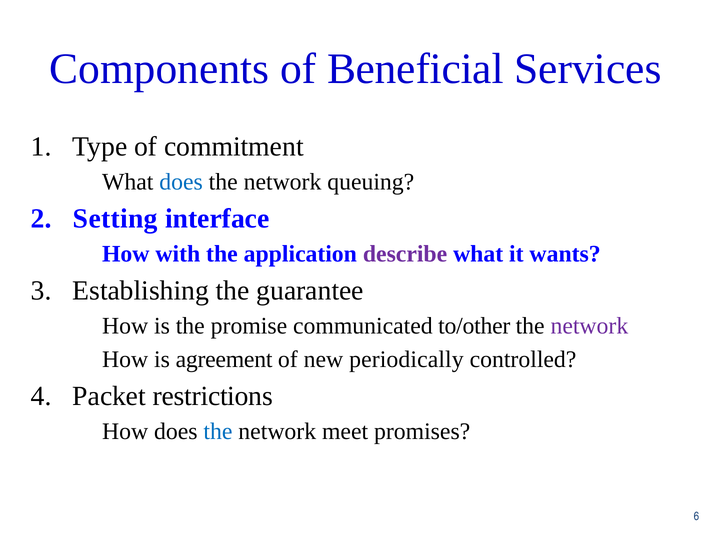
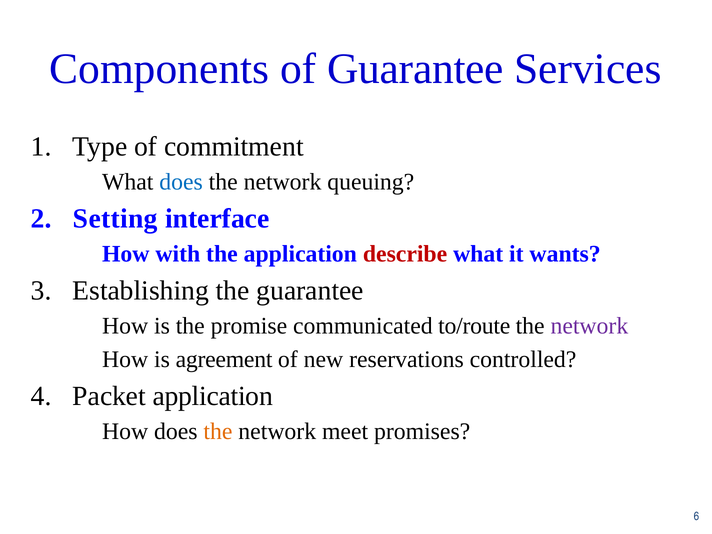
of Beneficial: Beneficial -> Guarantee
describe colour: purple -> red
to/other: to/other -> to/route
periodically: periodically -> reservations
Packet restrictions: restrictions -> application
the at (218, 431) colour: blue -> orange
